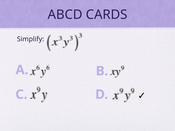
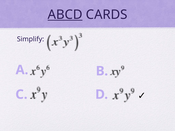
ABCD underline: none -> present
